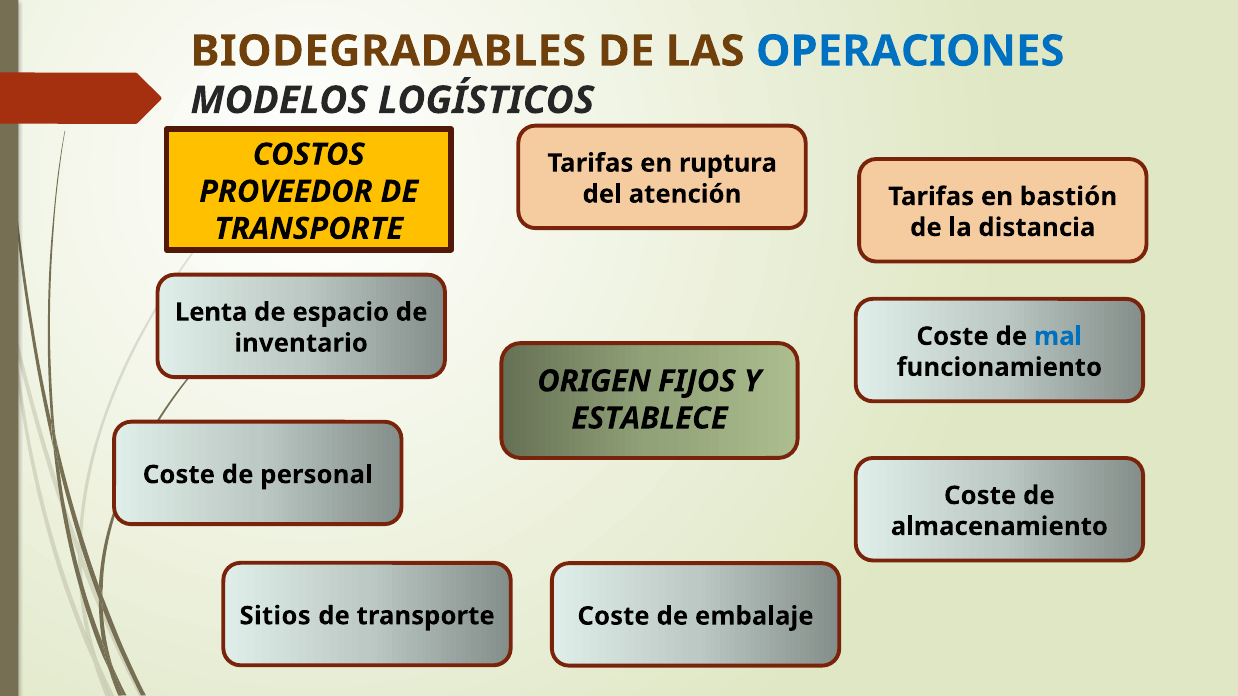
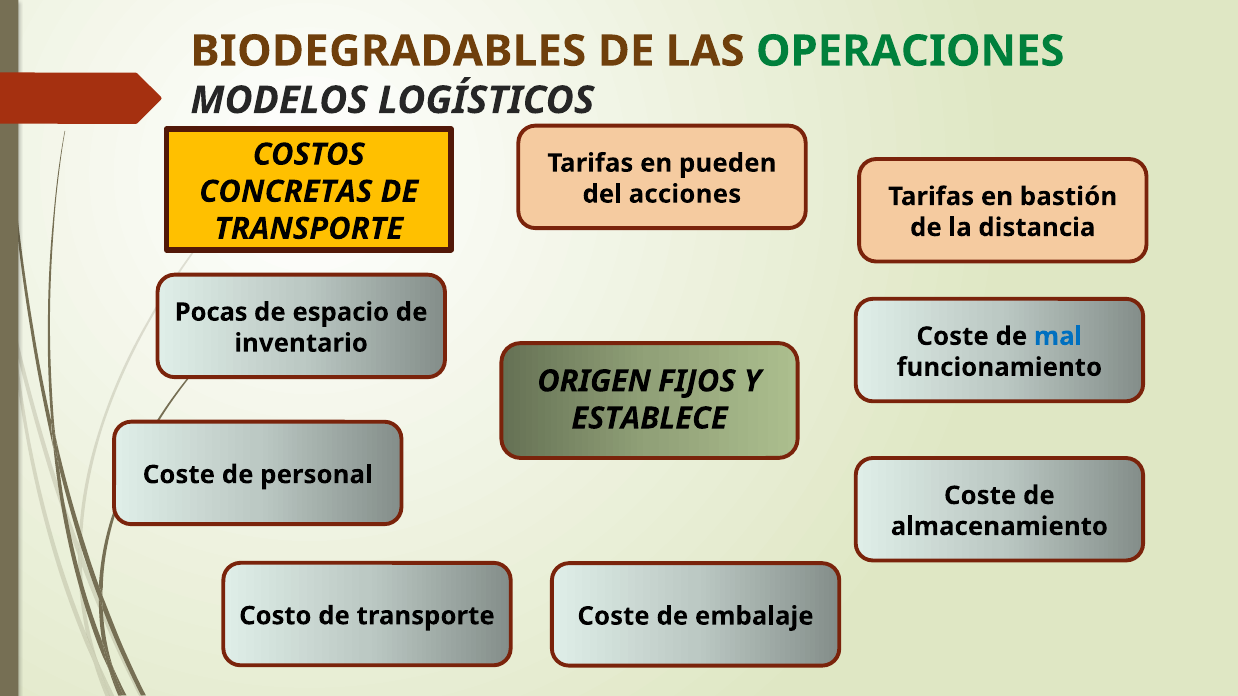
OPERACIONES colour: blue -> green
ruptura: ruptura -> pueden
PROVEEDOR: PROVEEDOR -> CONCRETAS
atención: atención -> acciones
Lenta: Lenta -> Pocas
Sitios: Sitios -> Costo
